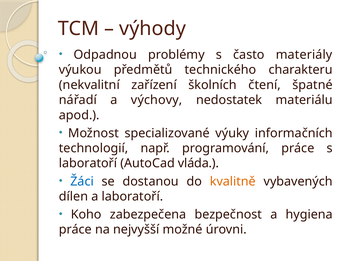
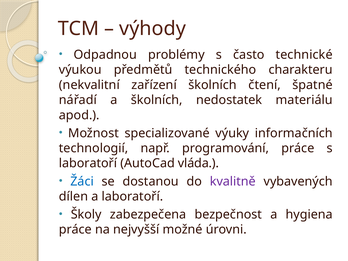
materiály: materiály -> technické
a výchovy: výchovy -> školních
kvalitně colour: orange -> purple
Koho: Koho -> Školy
